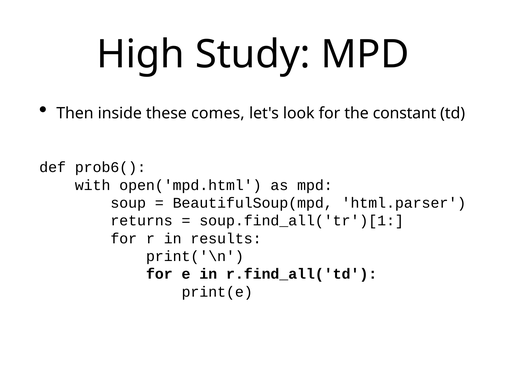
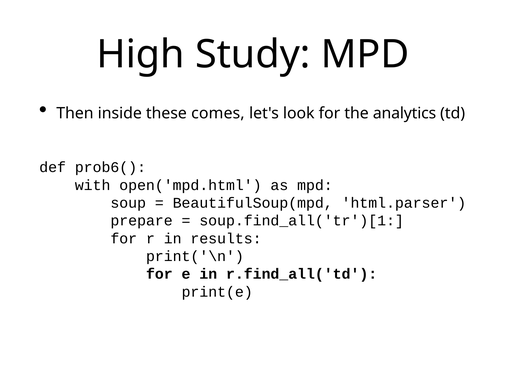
constant: constant -> analytics
returns: returns -> prepare
